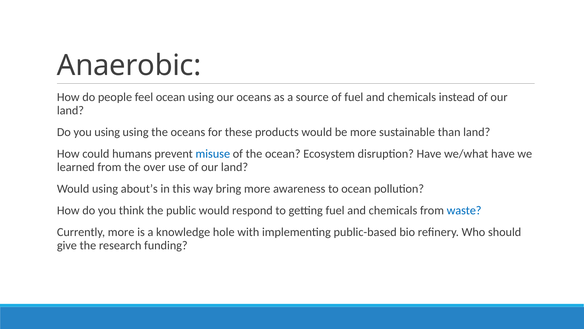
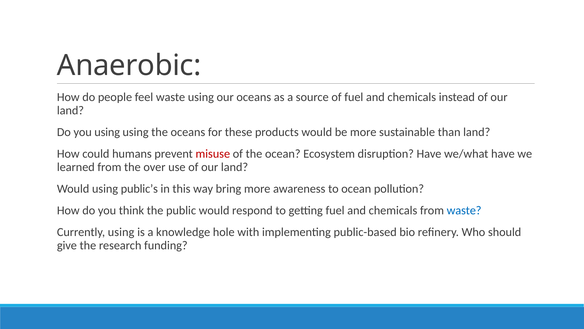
feel ocean: ocean -> waste
misuse colour: blue -> red
about’s: about’s -> public’s
Currently more: more -> using
